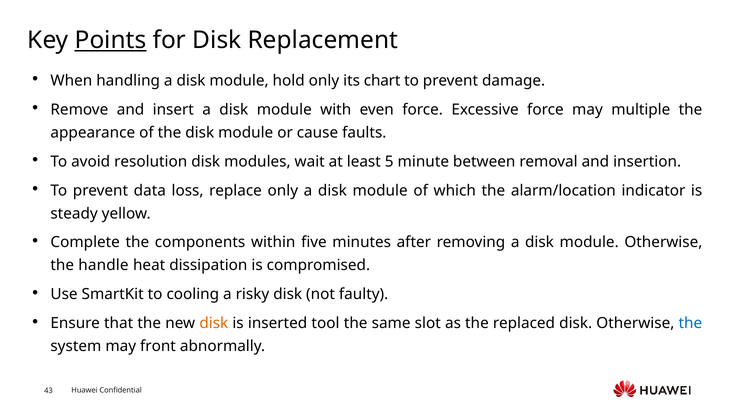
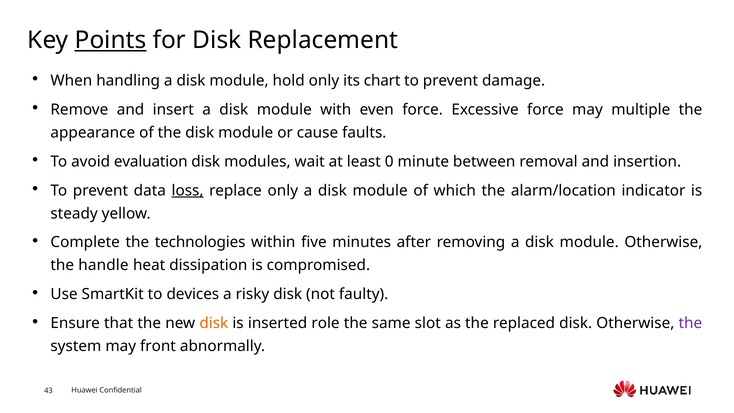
resolution: resolution -> evaluation
5: 5 -> 0
loss underline: none -> present
components: components -> technologies
cooling: cooling -> devices
tool: tool -> role
the at (690, 323) colour: blue -> purple
